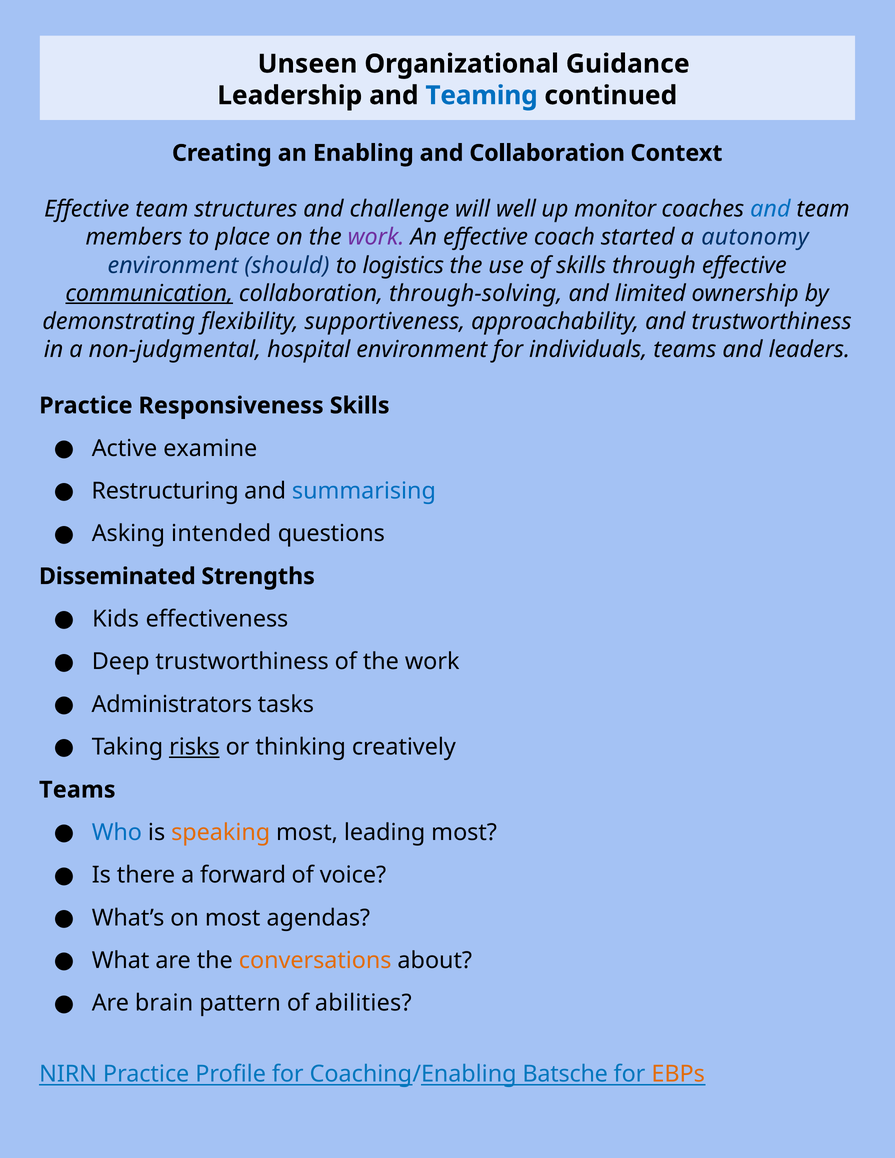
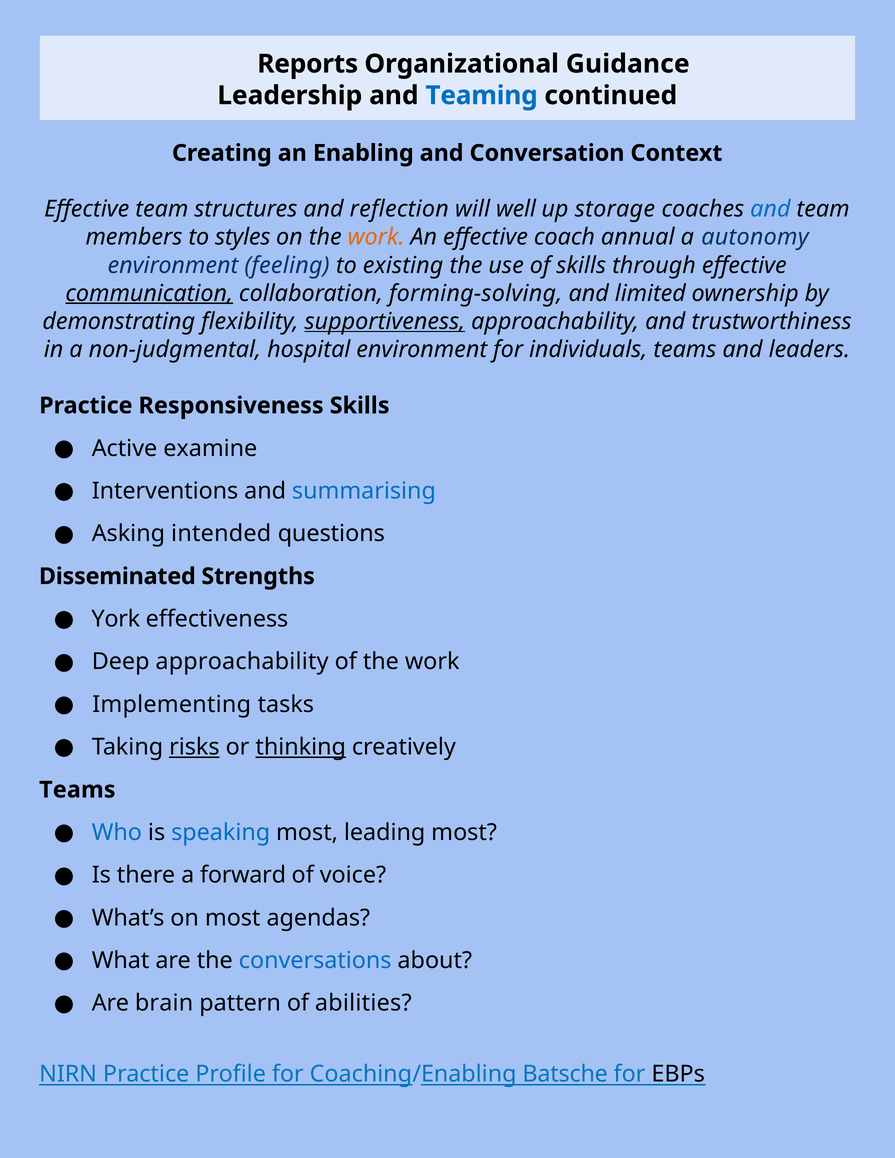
Unseen: Unseen -> Reports
and Collaboration: Collaboration -> Conversation
challenge: challenge -> reflection
monitor: monitor -> storage
place: place -> styles
work at (376, 237) colour: purple -> orange
started: started -> annual
should: should -> feeling
logistics: logistics -> existing
through-solving: through-solving -> forming-solving
supportiveness underline: none -> present
Restructuring: Restructuring -> Interventions
Kids: Kids -> York
Deep trustworthiness: trustworthiness -> approachability
Administrators: Administrators -> Implementing
thinking underline: none -> present
speaking colour: orange -> blue
conversations colour: orange -> blue
EBPs colour: orange -> black
